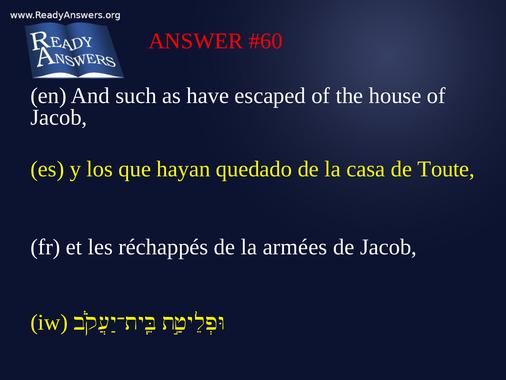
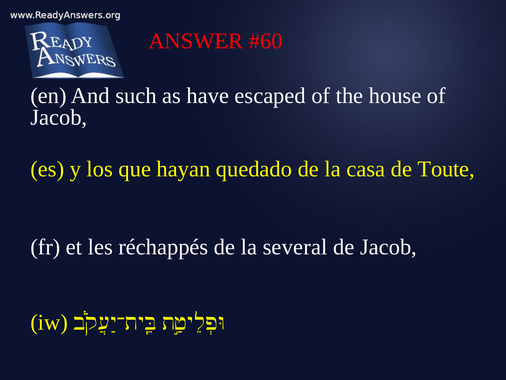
armées: armées -> several
